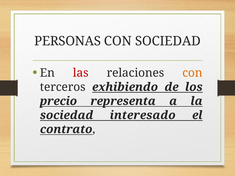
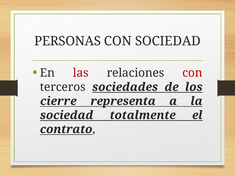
con at (192, 73) colour: orange -> red
exhibiendo: exhibiendo -> sociedades
precio: precio -> cierre
interesado: interesado -> totalmente
